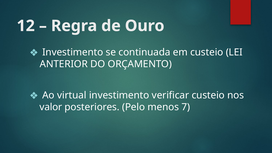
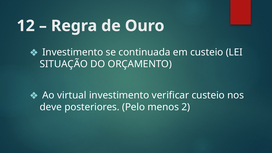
ANTERIOR: ANTERIOR -> SITUAÇÃO
valor: valor -> deve
7: 7 -> 2
